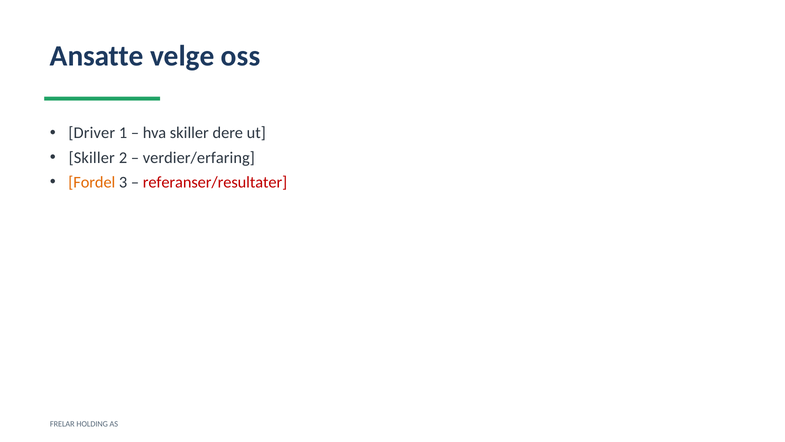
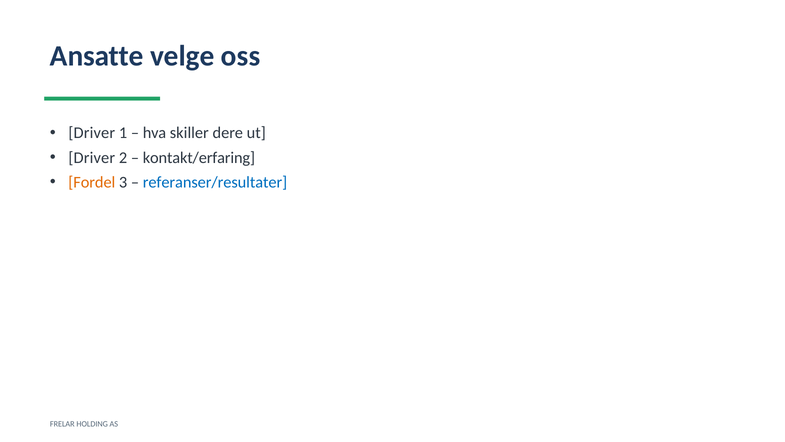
Skiller at (92, 158): Skiller -> Driver
verdier/erfaring: verdier/erfaring -> kontakt/erfaring
referanser/resultater colour: red -> blue
